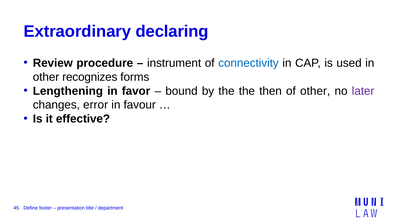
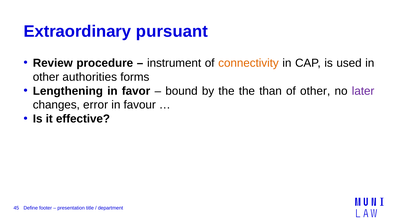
declaring: declaring -> pursuant
connectivity colour: blue -> orange
recognizes: recognizes -> authorities
then: then -> than
